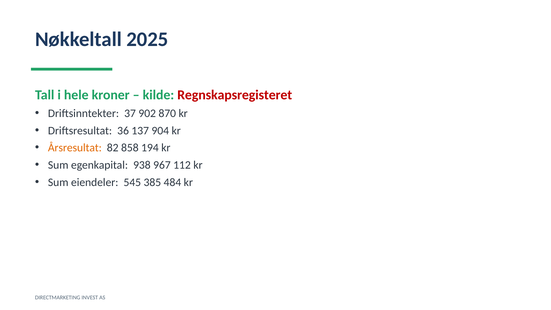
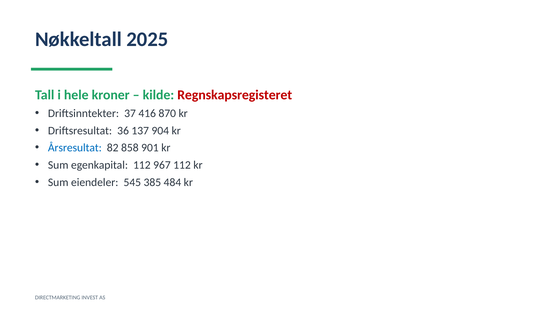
902: 902 -> 416
Årsresultat colour: orange -> blue
194: 194 -> 901
egenkapital 938: 938 -> 112
